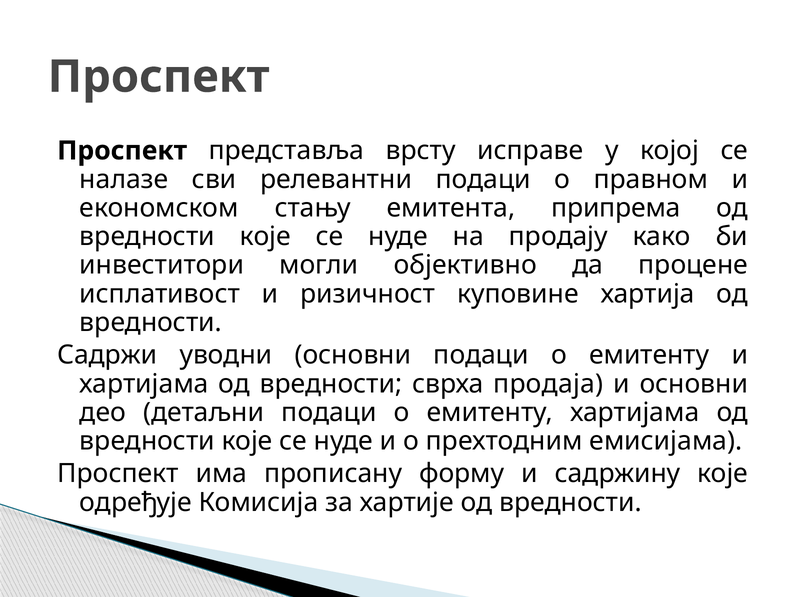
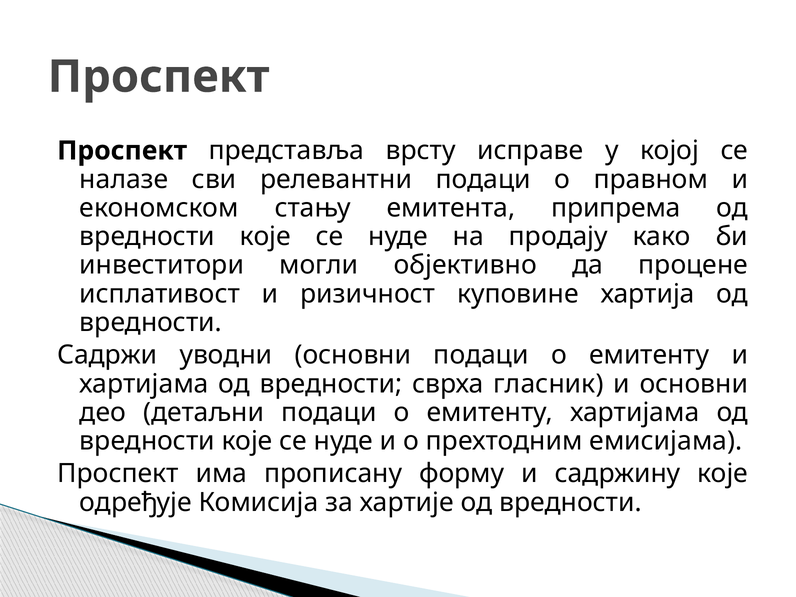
продаја: продаја -> гласник
